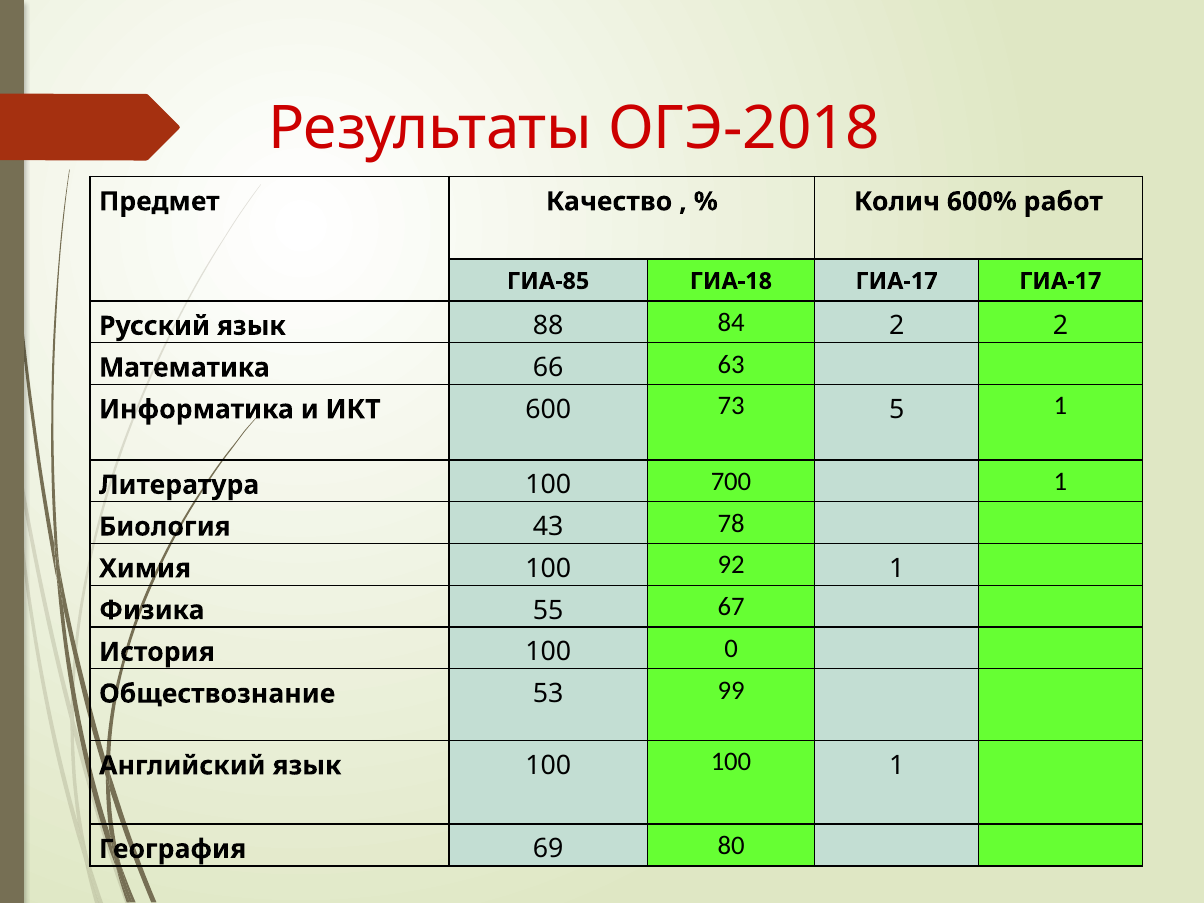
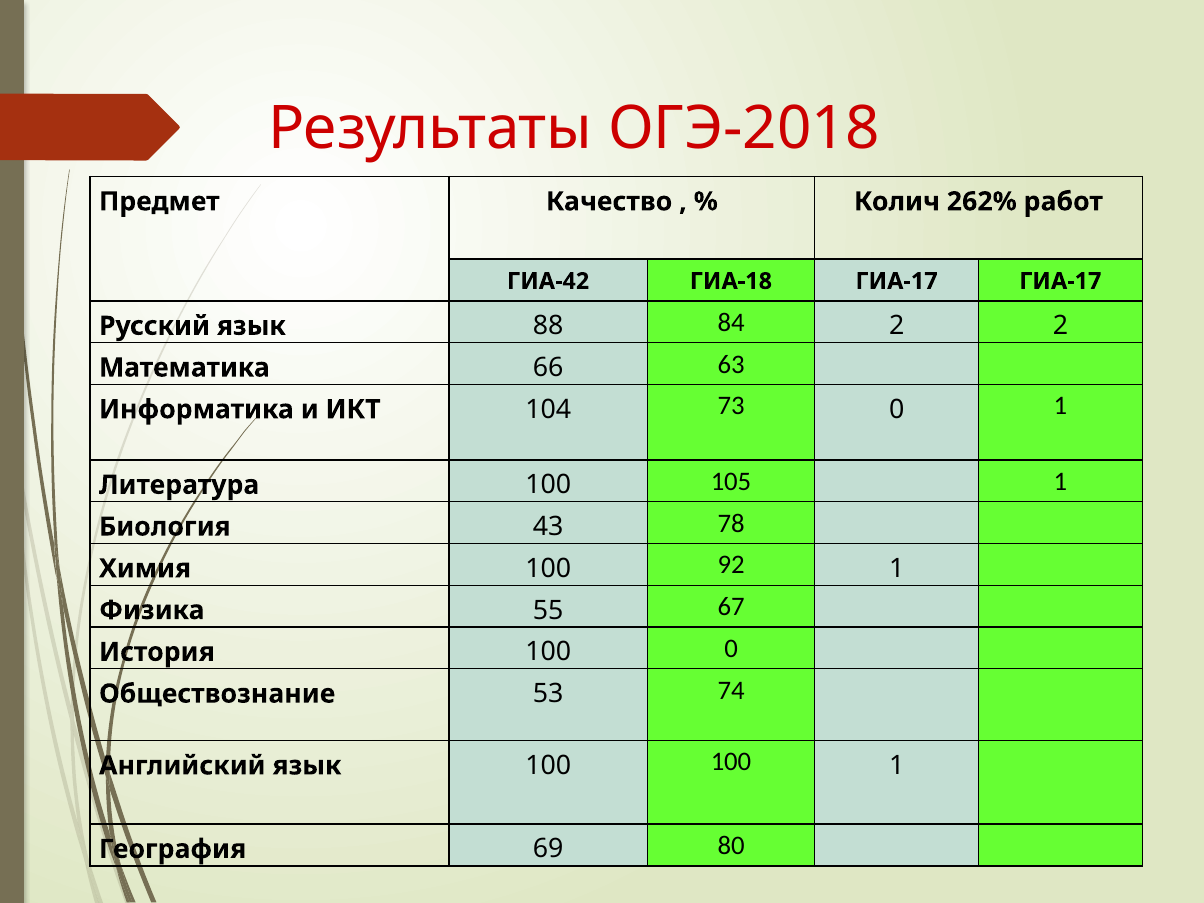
600%: 600% -> 262%
ГИА-85: ГИА-85 -> ГИА-42
600: 600 -> 104
73 5: 5 -> 0
700: 700 -> 105
99: 99 -> 74
